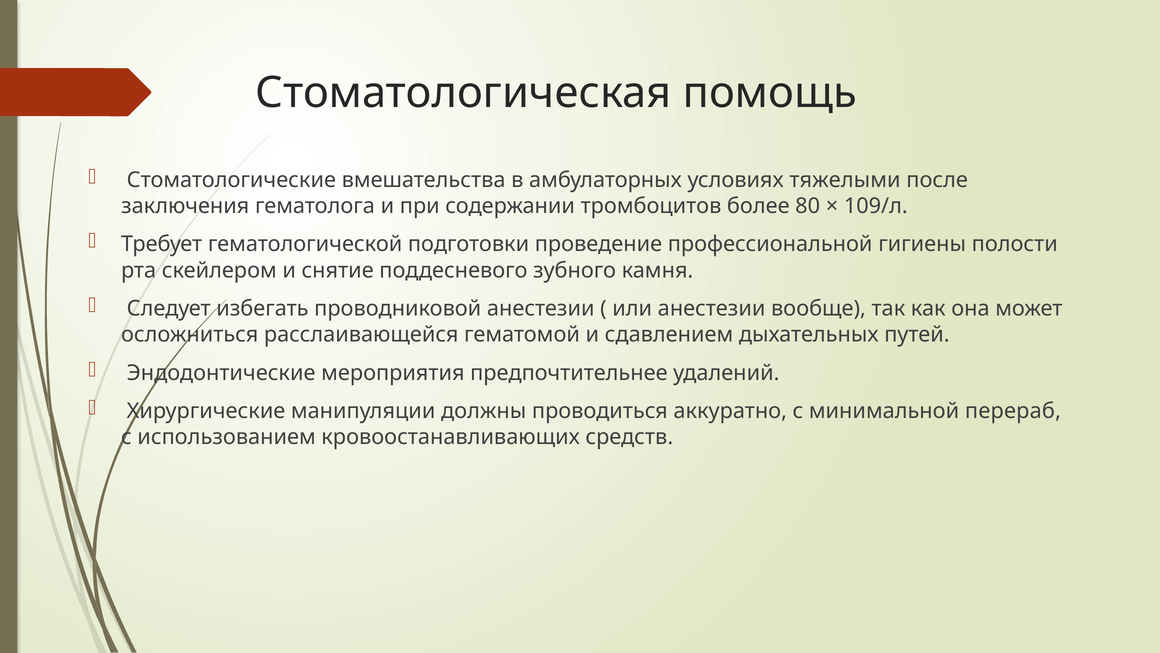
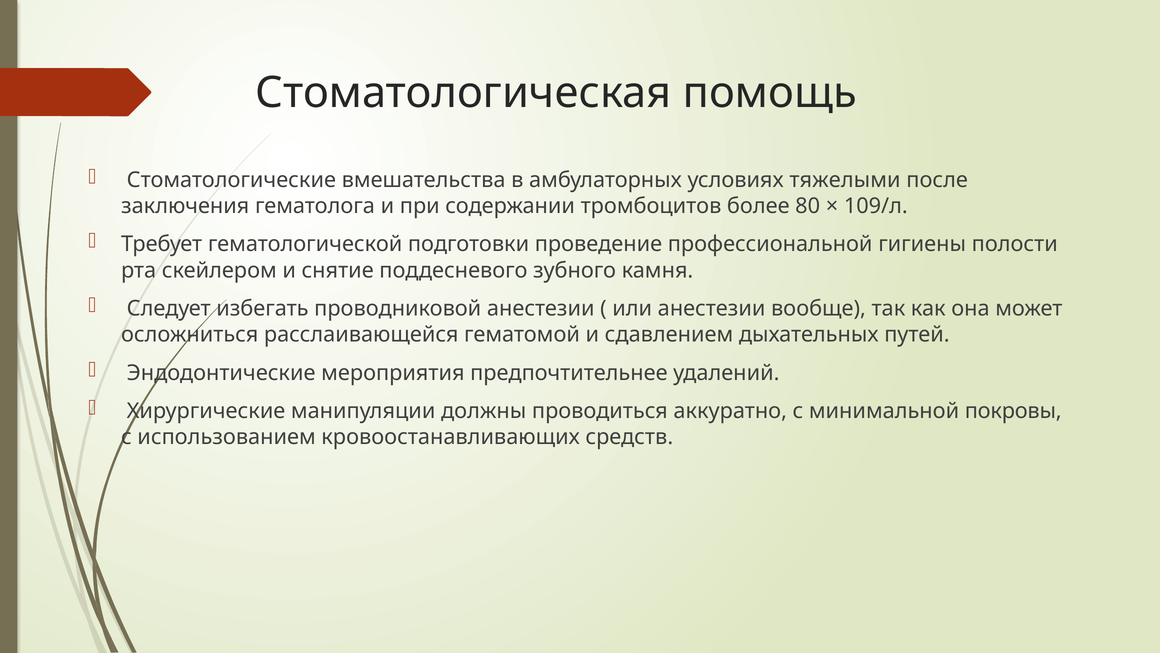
перераб: перераб -> покровы
